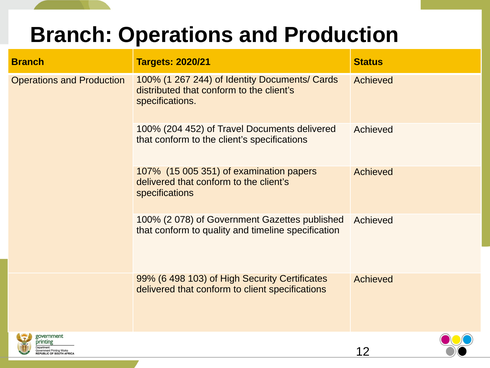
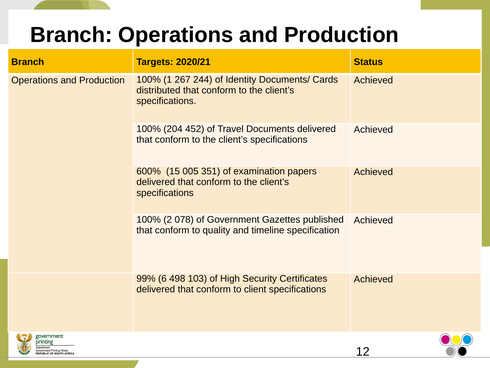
107%: 107% -> 600%
